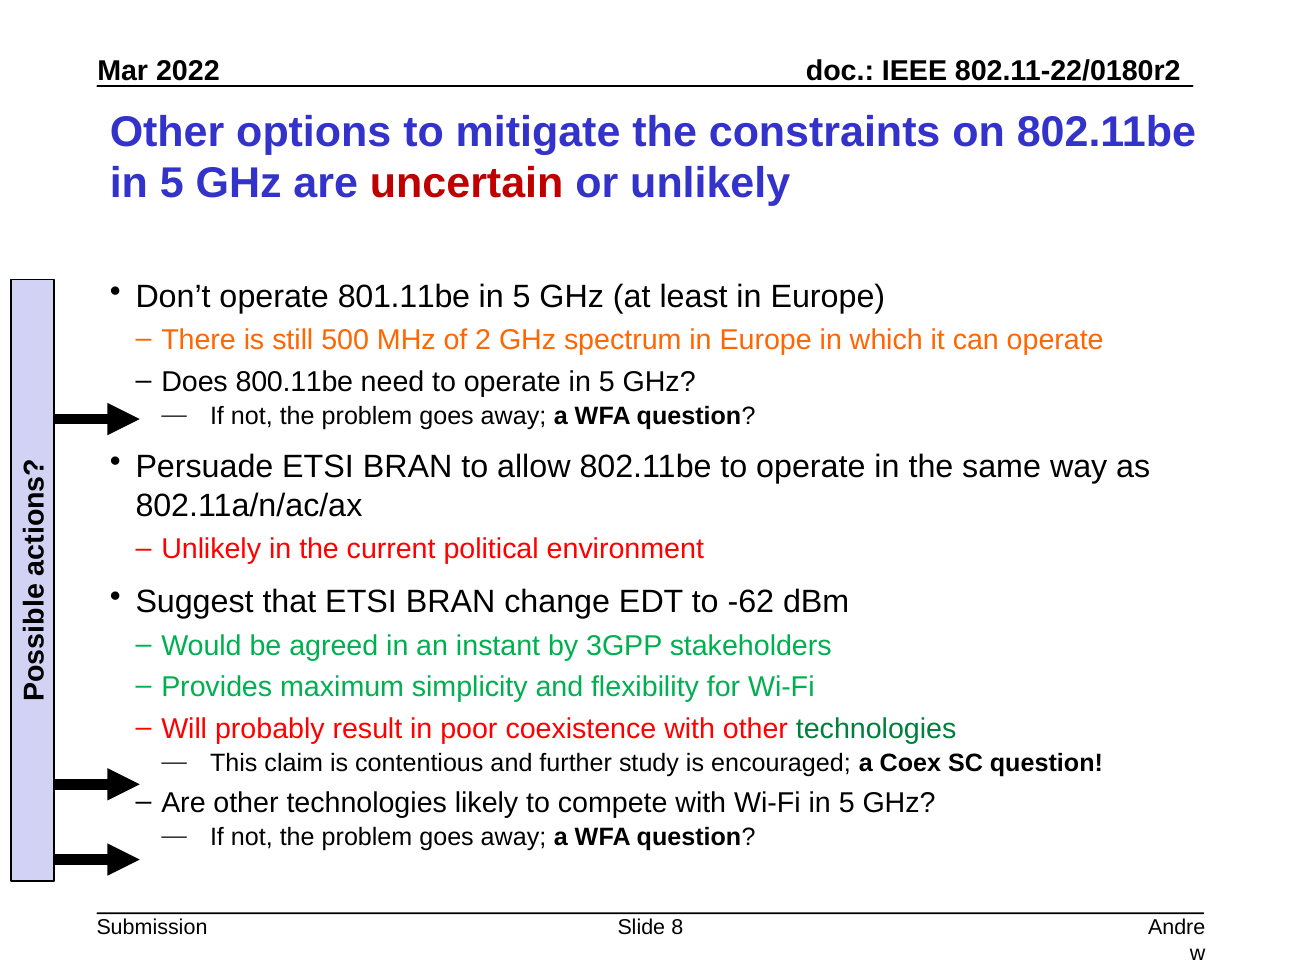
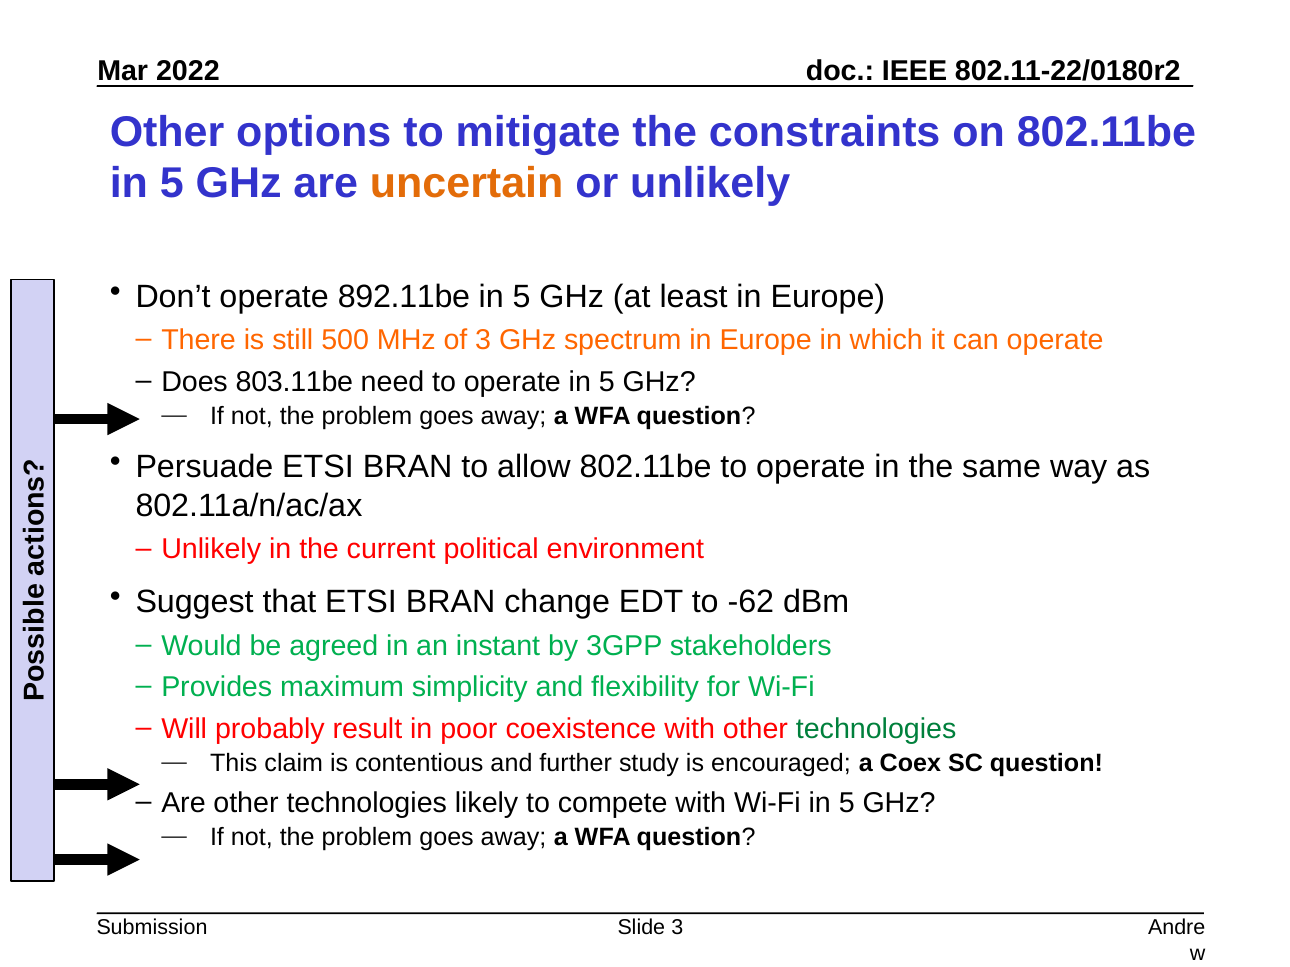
uncertain colour: red -> orange
801.11be: 801.11be -> 892.11be
of 2: 2 -> 3
800.11be: 800.11be -> 803.11be
Slide 8: 8 -> 3
